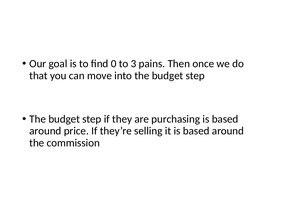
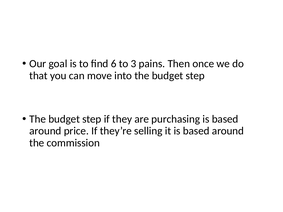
0: 0 -> 6
